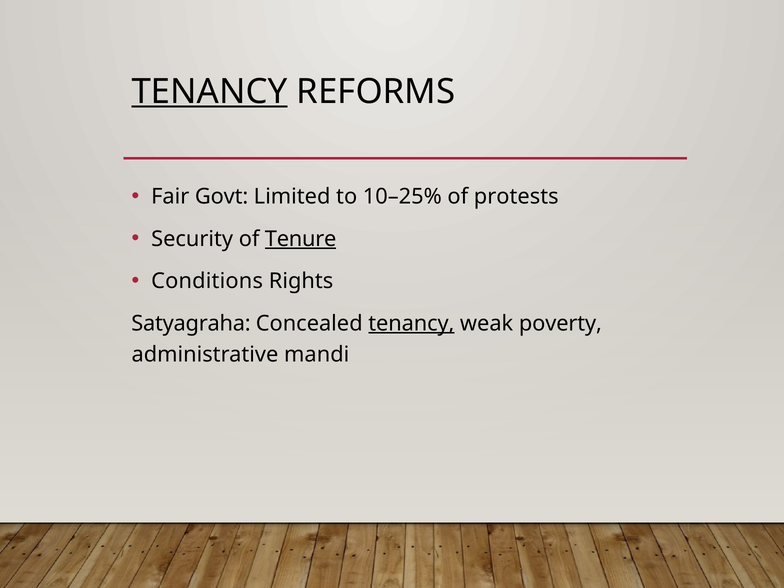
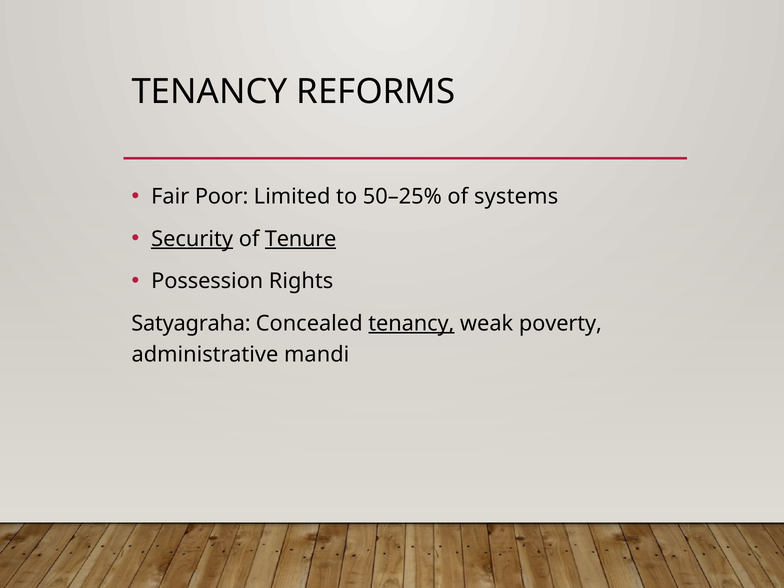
TENANCY at (209, 92) underline: present -> none
Govt: Govt -> Poor
10–25%: 10–25% -> 50–25%
protests: protests -> systems
Security underline: none -> present
Conditions: Conditions -> Possession
